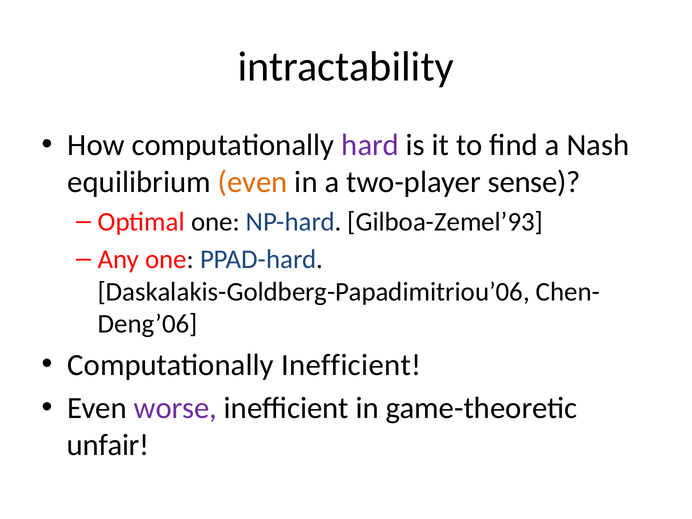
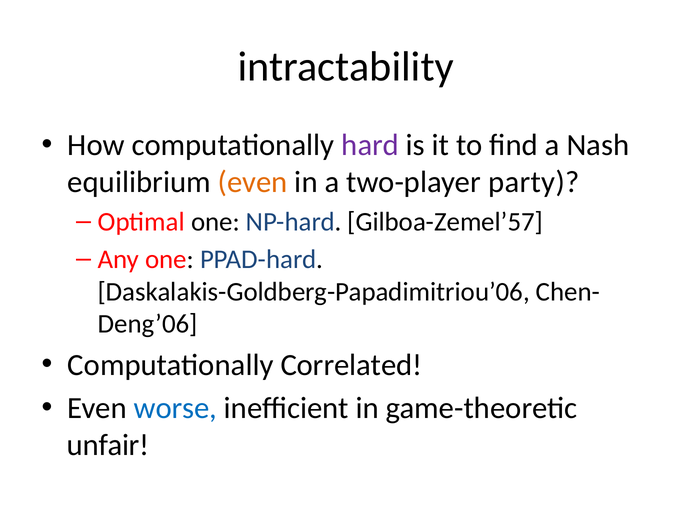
sense: sense -> party
Gilboa-Zemel’93: Gilboa-Zemel’93 -> Gilboa-Zemel’57
Computationally Inefficient: Inefficient -> Correlated
worse colour: purple -> blue
